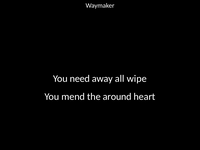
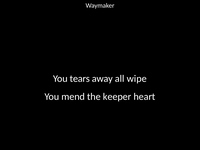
need: need -> tears
around: around -> keeper
